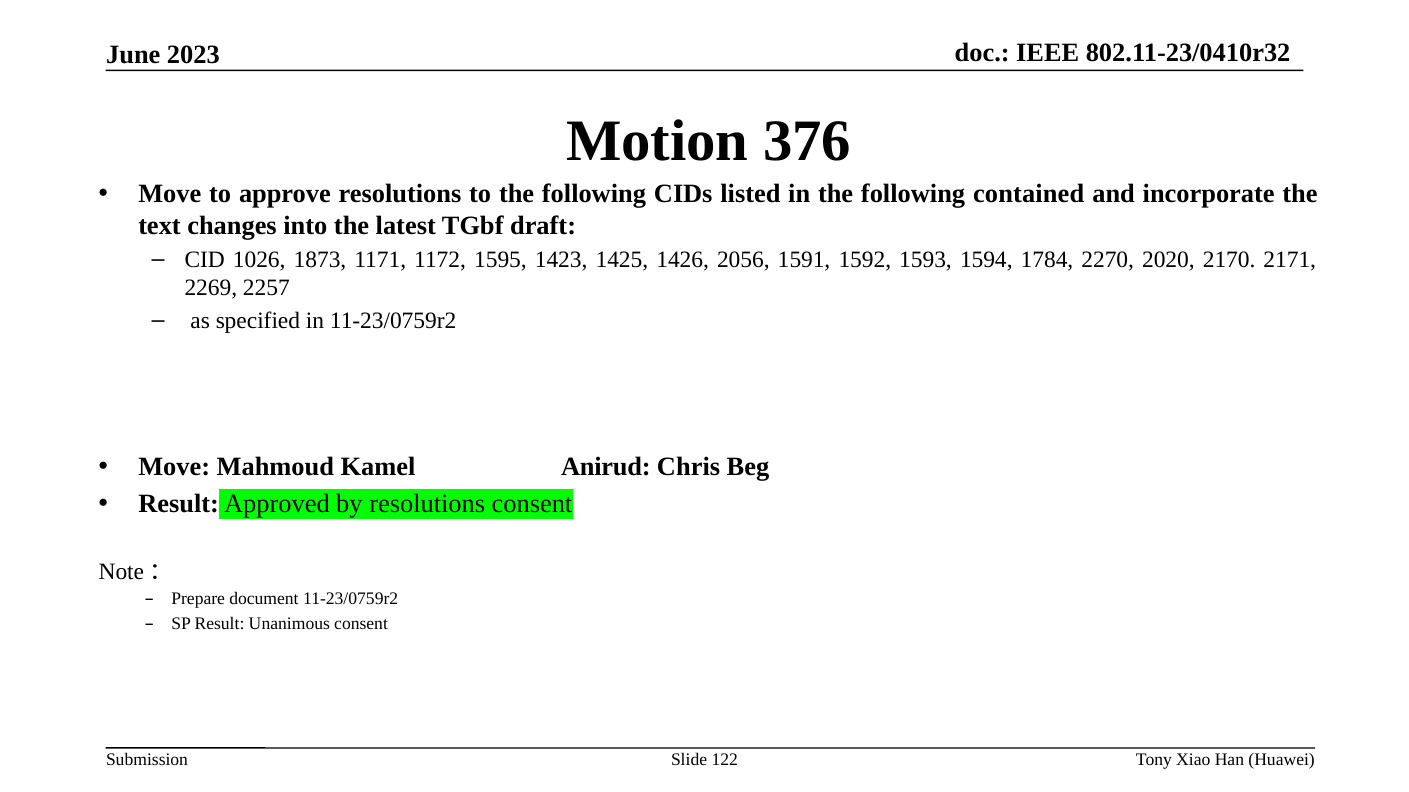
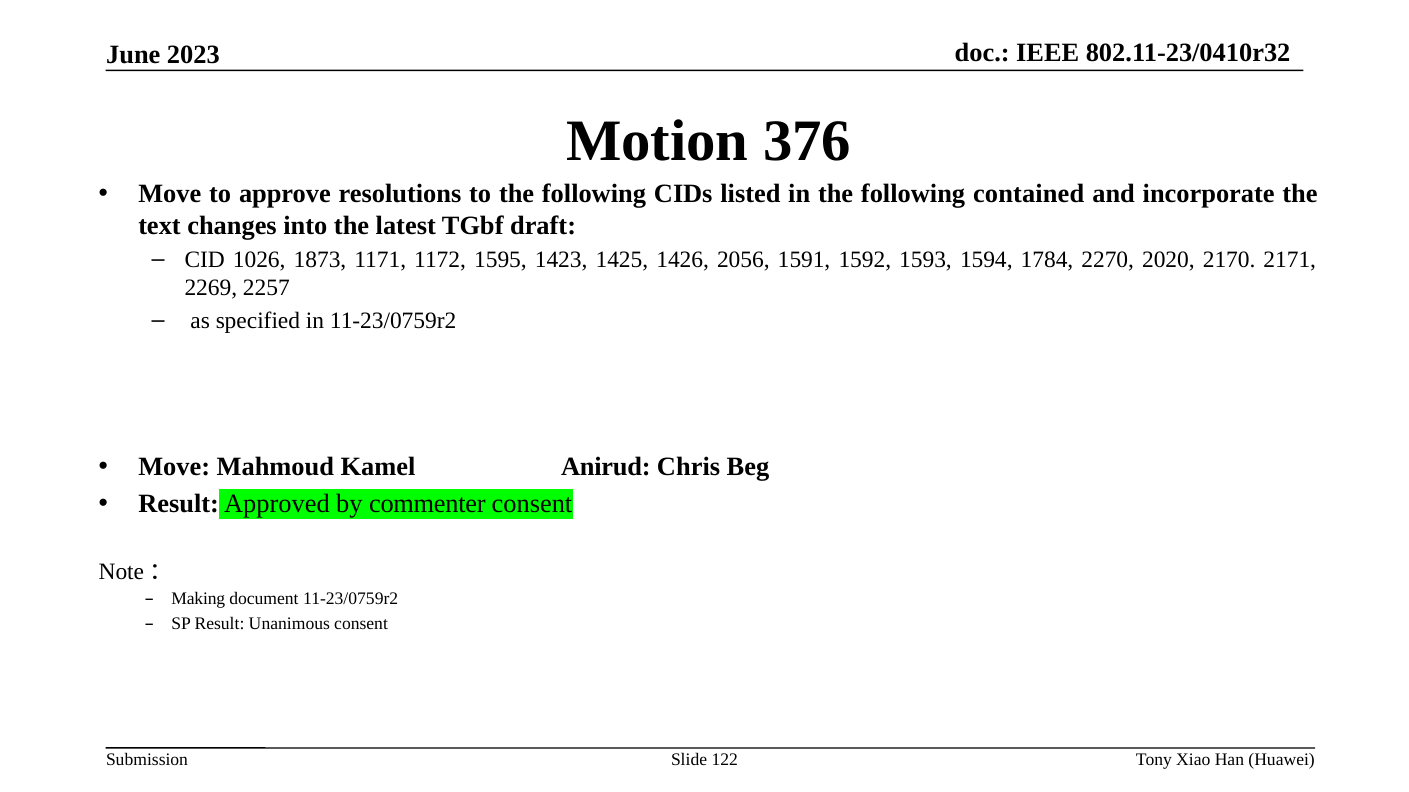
by resolutions: resolutions -> commenter
Prepare: Prepare -> Making
